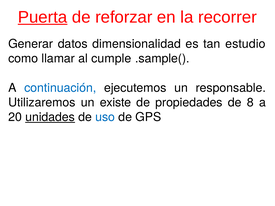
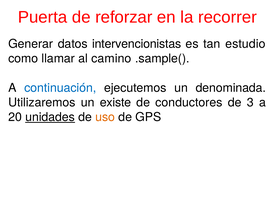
Puerta underline: present -> none
dimensionalidad: dimensionalidad -> intervencionistas
cumple: cumple -> camino
responsable: responsable -> denominada
propiedades: propiedades -> conductores
8: 8 -> 3
uso colour: blue -> orange
